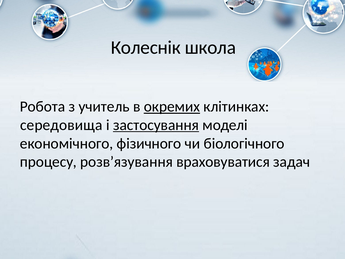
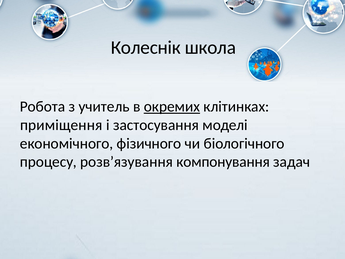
середовища: середовища -> приміщення
застосування underline: present -> none
враховуватися: враховуватися -> компонування
